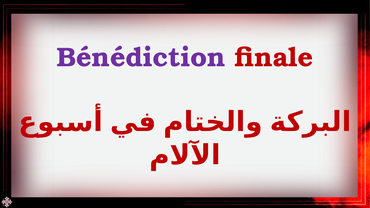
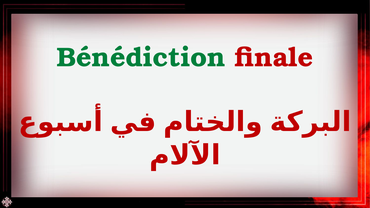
Bénédiction colour: purple -> green
